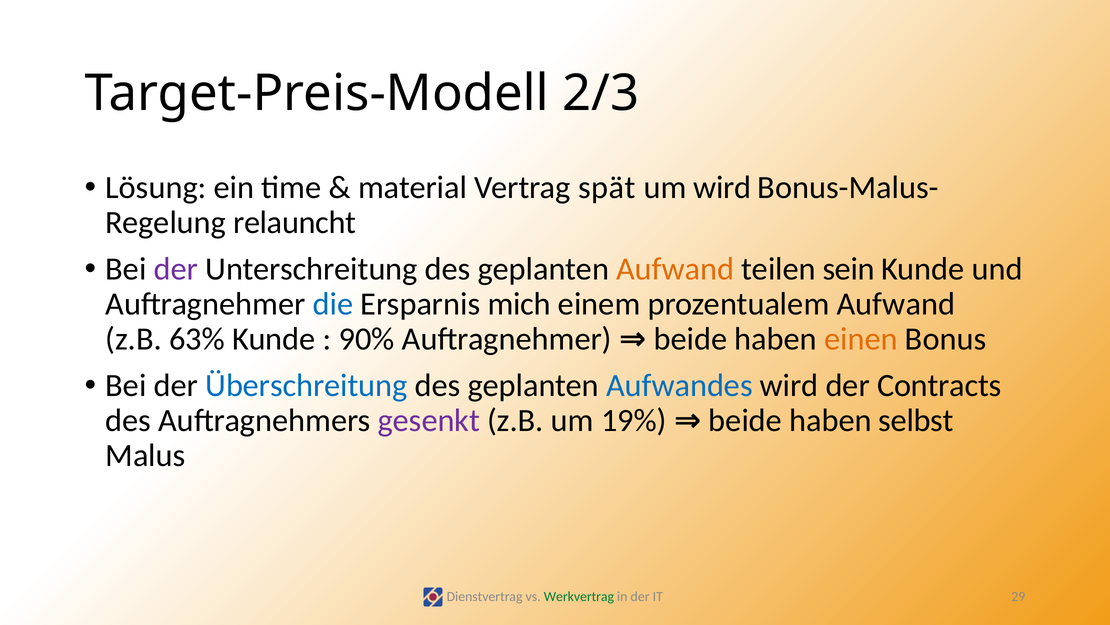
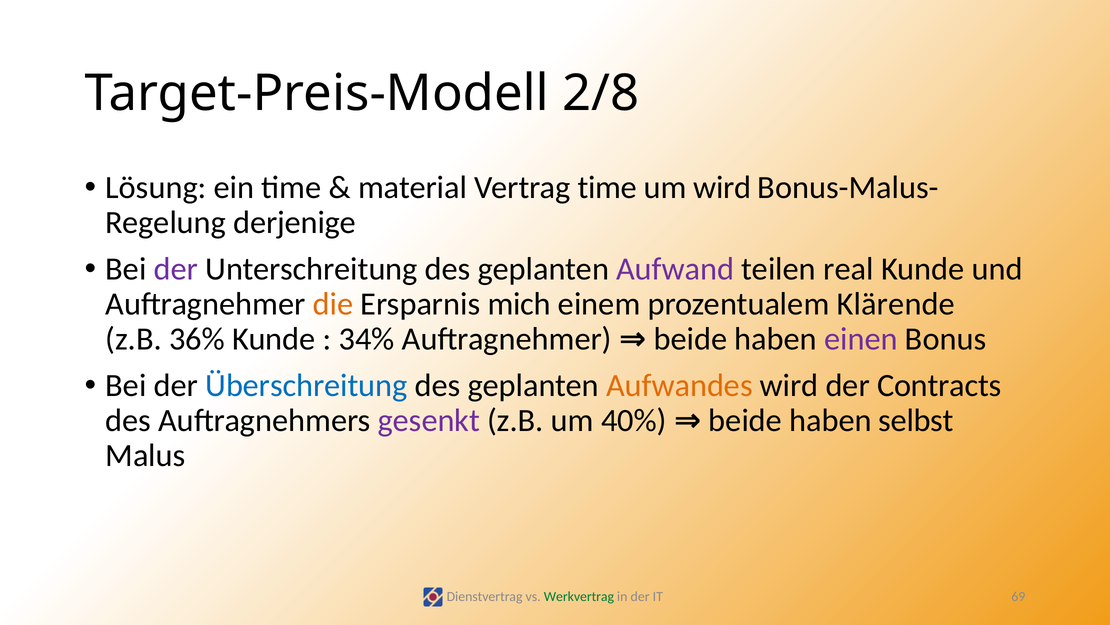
2/3: 2/3 -> 2/8
Vertrag spät: spät -> time
relauncht: relauncht -> derjenige
Aufwand at (675, 269) colour: orange -> purple
sein: sein -> real
die colour: blue -> orange
prozentualem Aufwand: Aufwand -> Klärende
63%: 63% -> 36%
90%: 90% -> 34%
einen colour: orange -> purple
Aufwandes colour: blue -> orange
19%: 19% -> 40%
29: 29 -> 69
